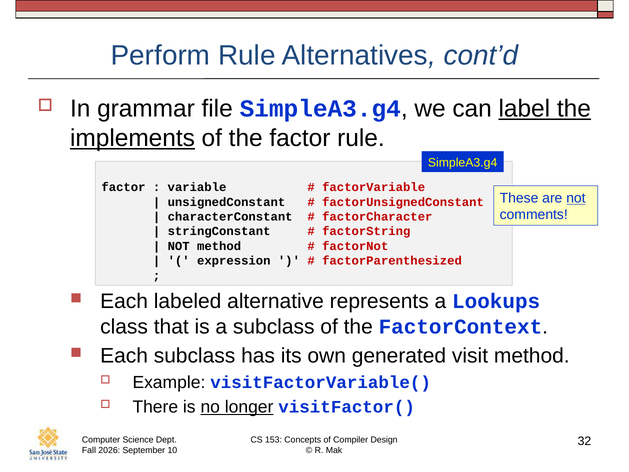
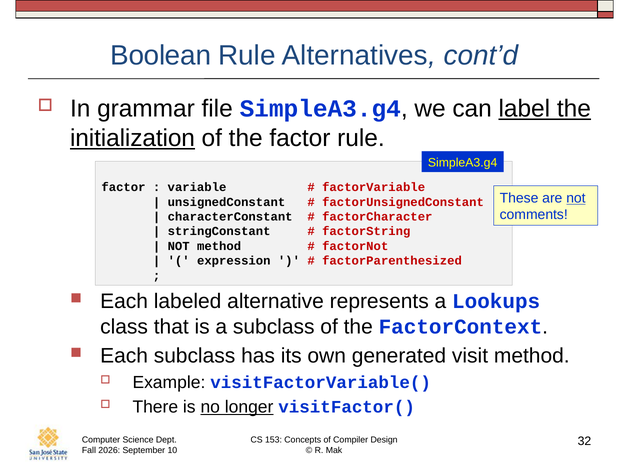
Perform: Perform -> Boolean
implements: implements -> initialization
